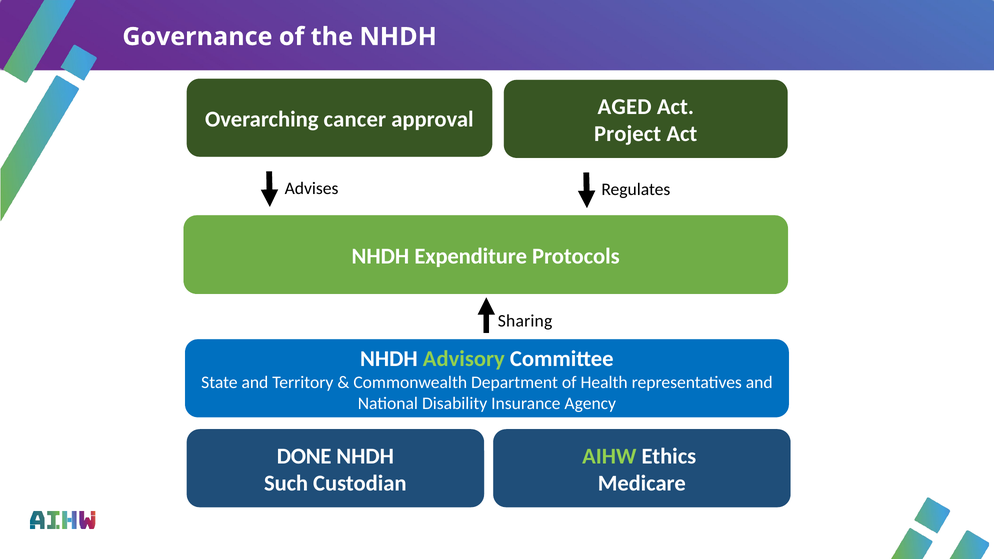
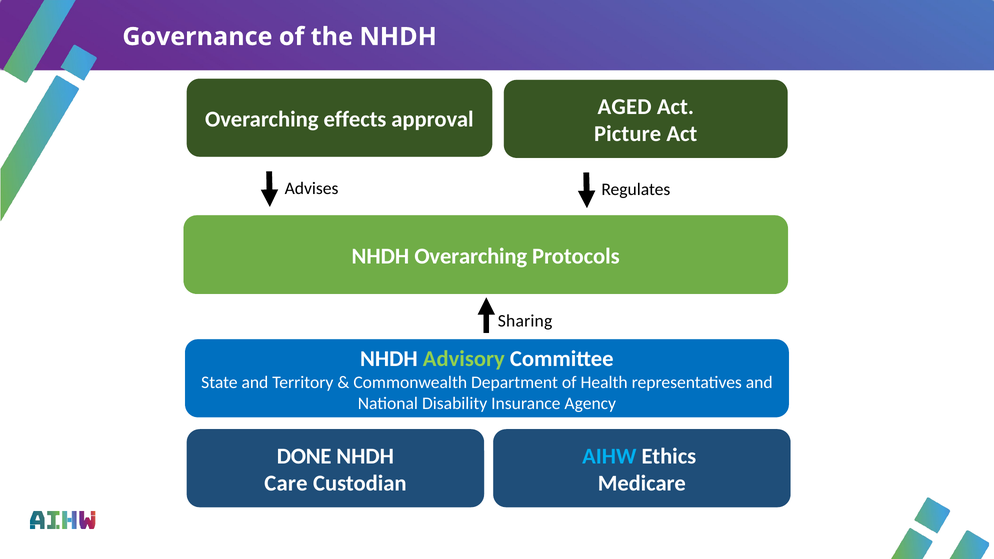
cancer: cancer -> effects
Project: Project -> Picture
NHDH Expenditure: Expenditure -> Overarching
AIHW colour: light green -> light blue
Such: Such -> Care
